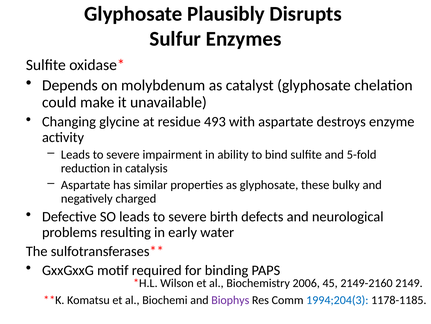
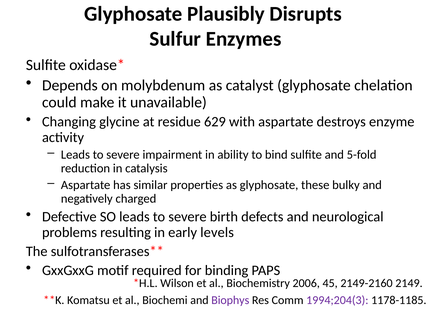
493: 493 -> 629
water: water -> levels
1994;204(3 colour: blue -> purple
